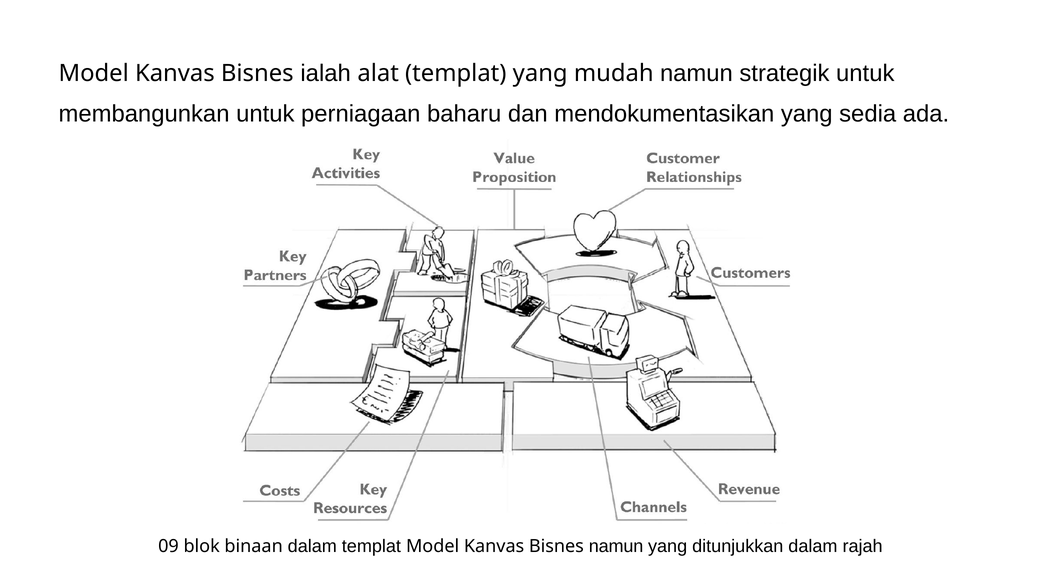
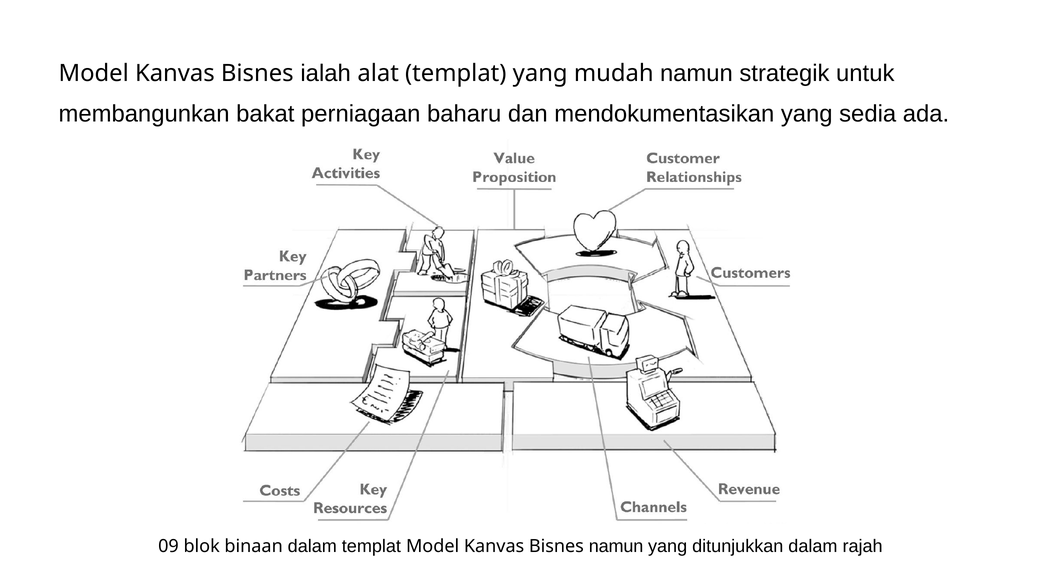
membangunkan untuk: untuk -> bakat
